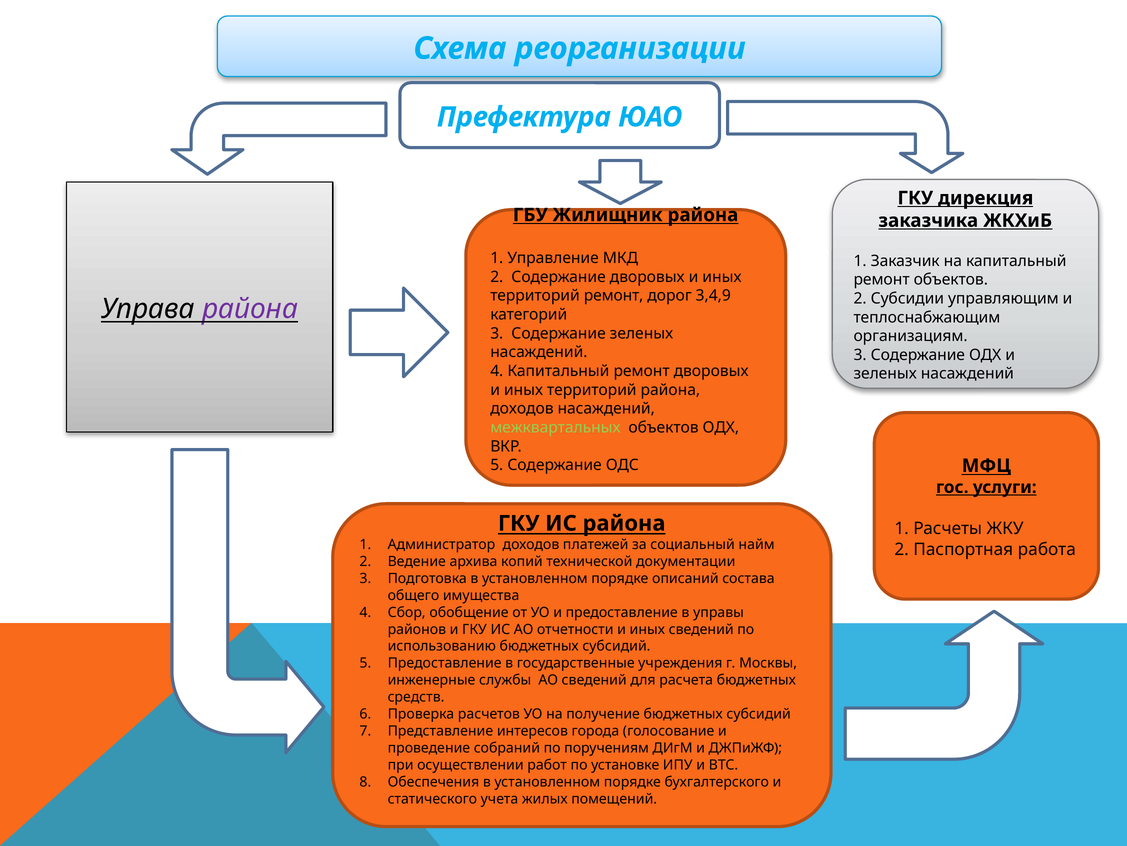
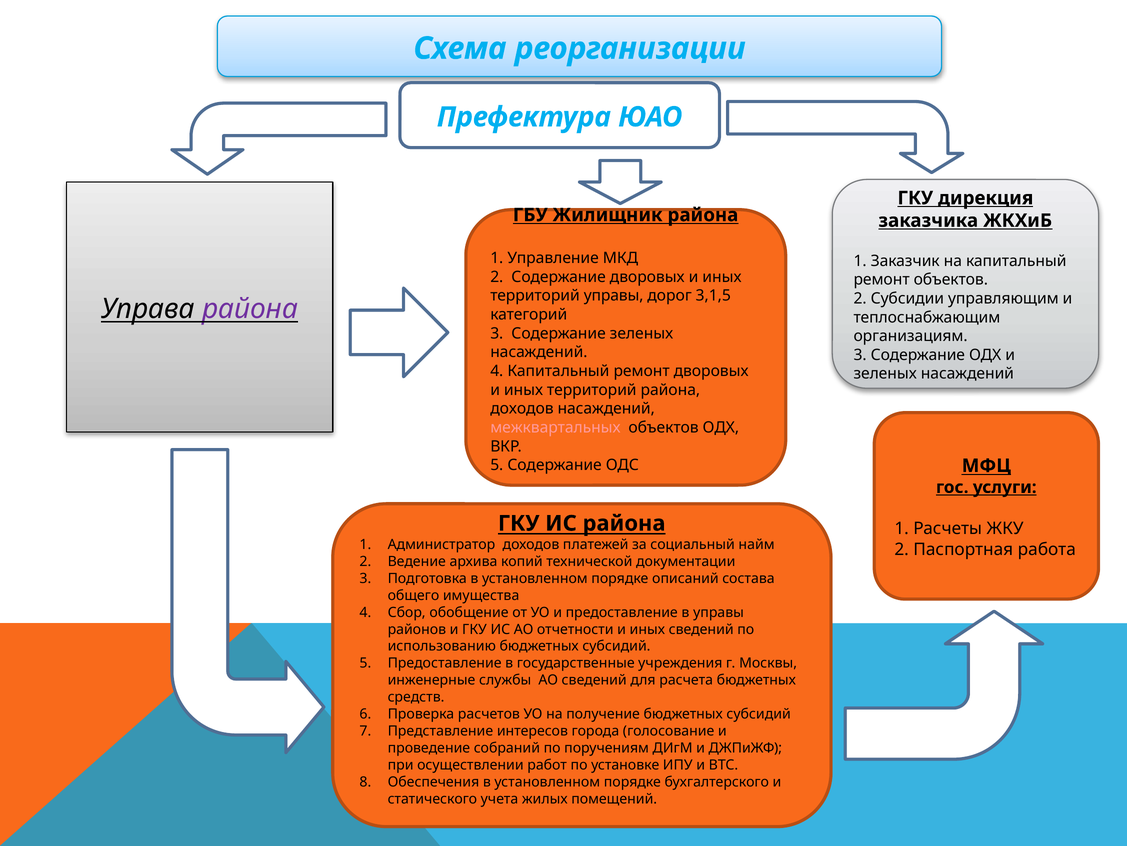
территорий ремонт: ремонт -> управы
3,4,9: 3,4,9 -> 3,1,5
межквартальных colour: light green -> pink
